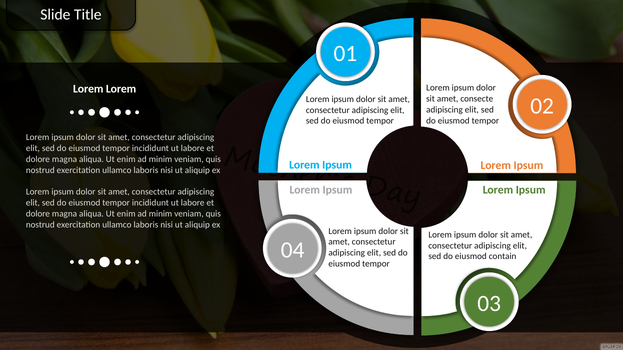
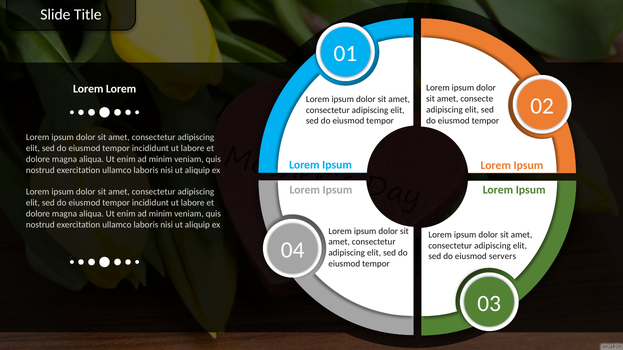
contain: contain -> servers
